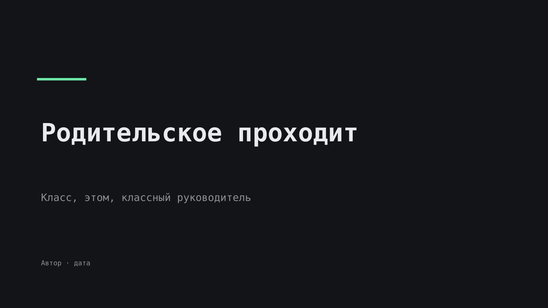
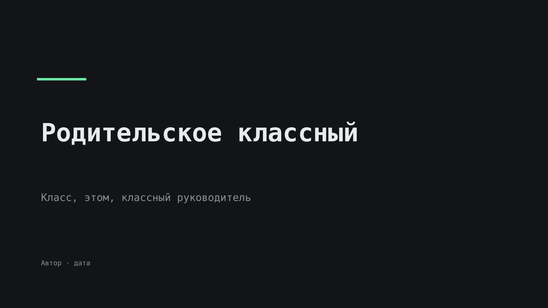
Родительское проходит: проходит -> классный
